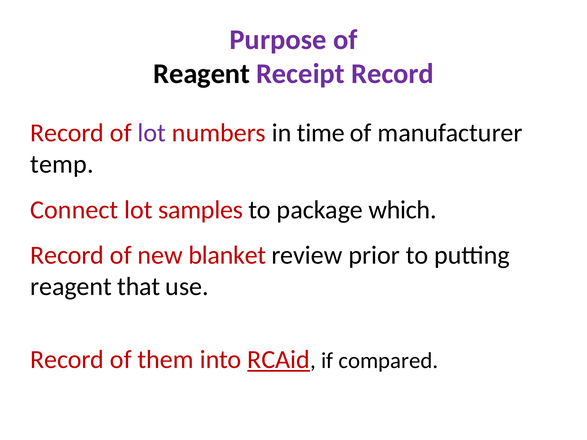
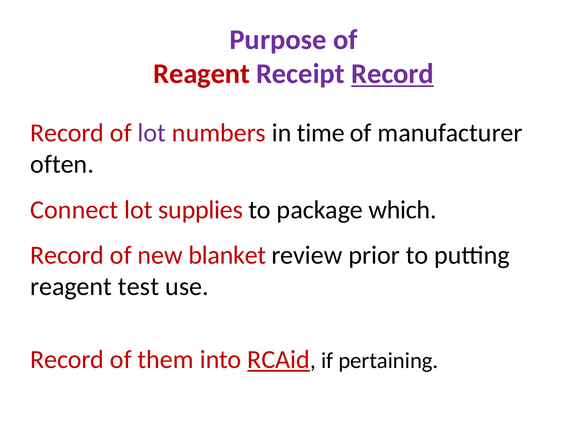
Reagent at (202, 74) colour: black -> red
Record at (392, 74) underline: none -> present
temp: temp -> often
samples: samples -> supplies
that: that -> test
compared: compared -> pertaining
